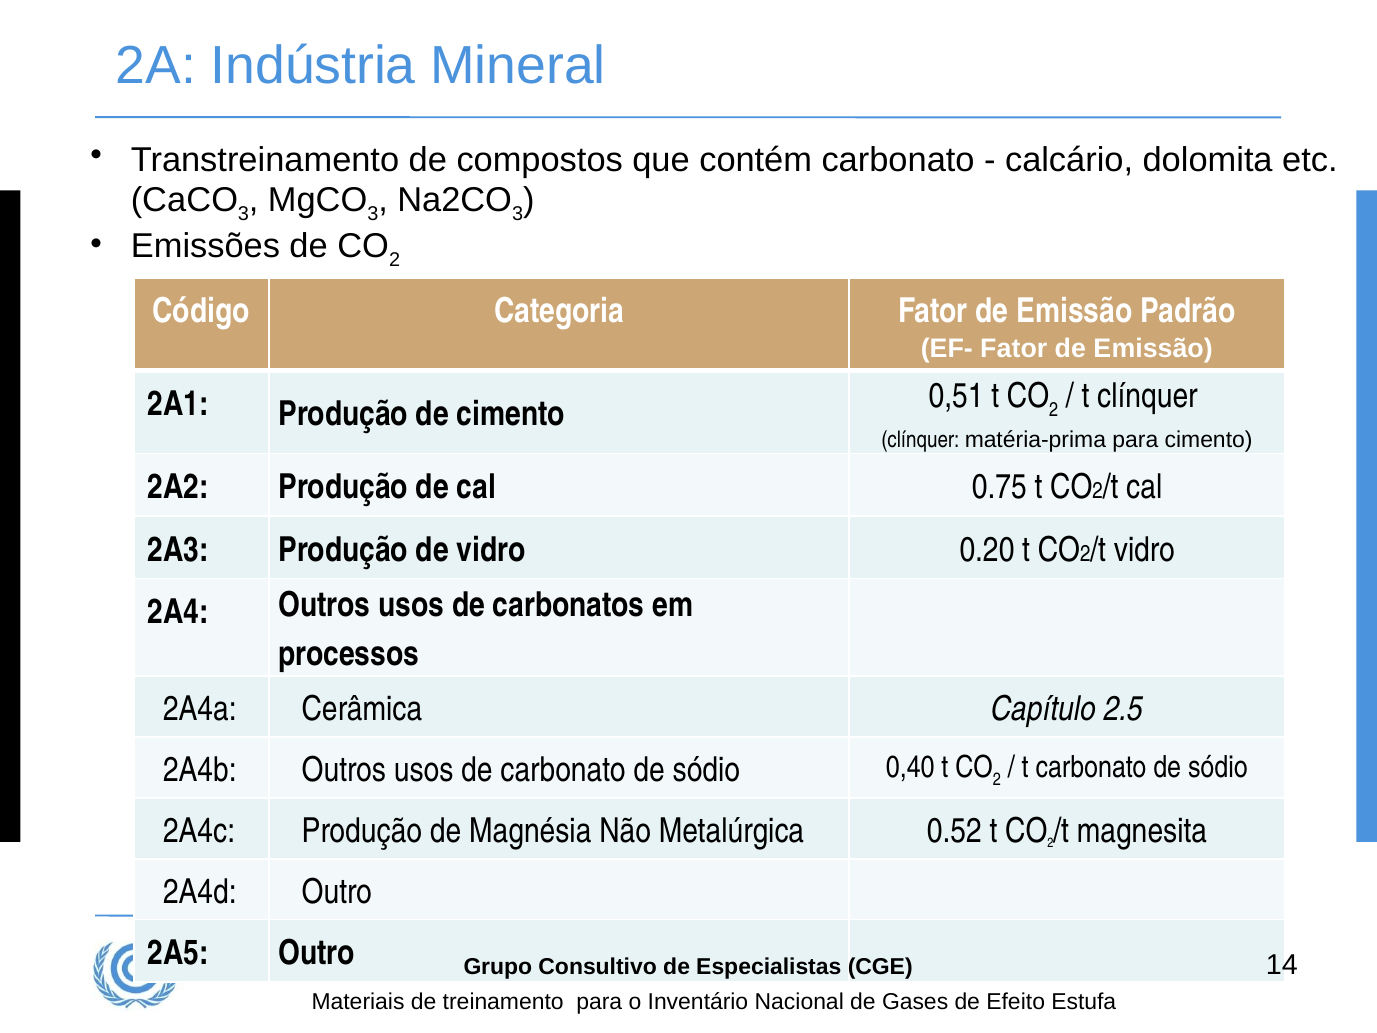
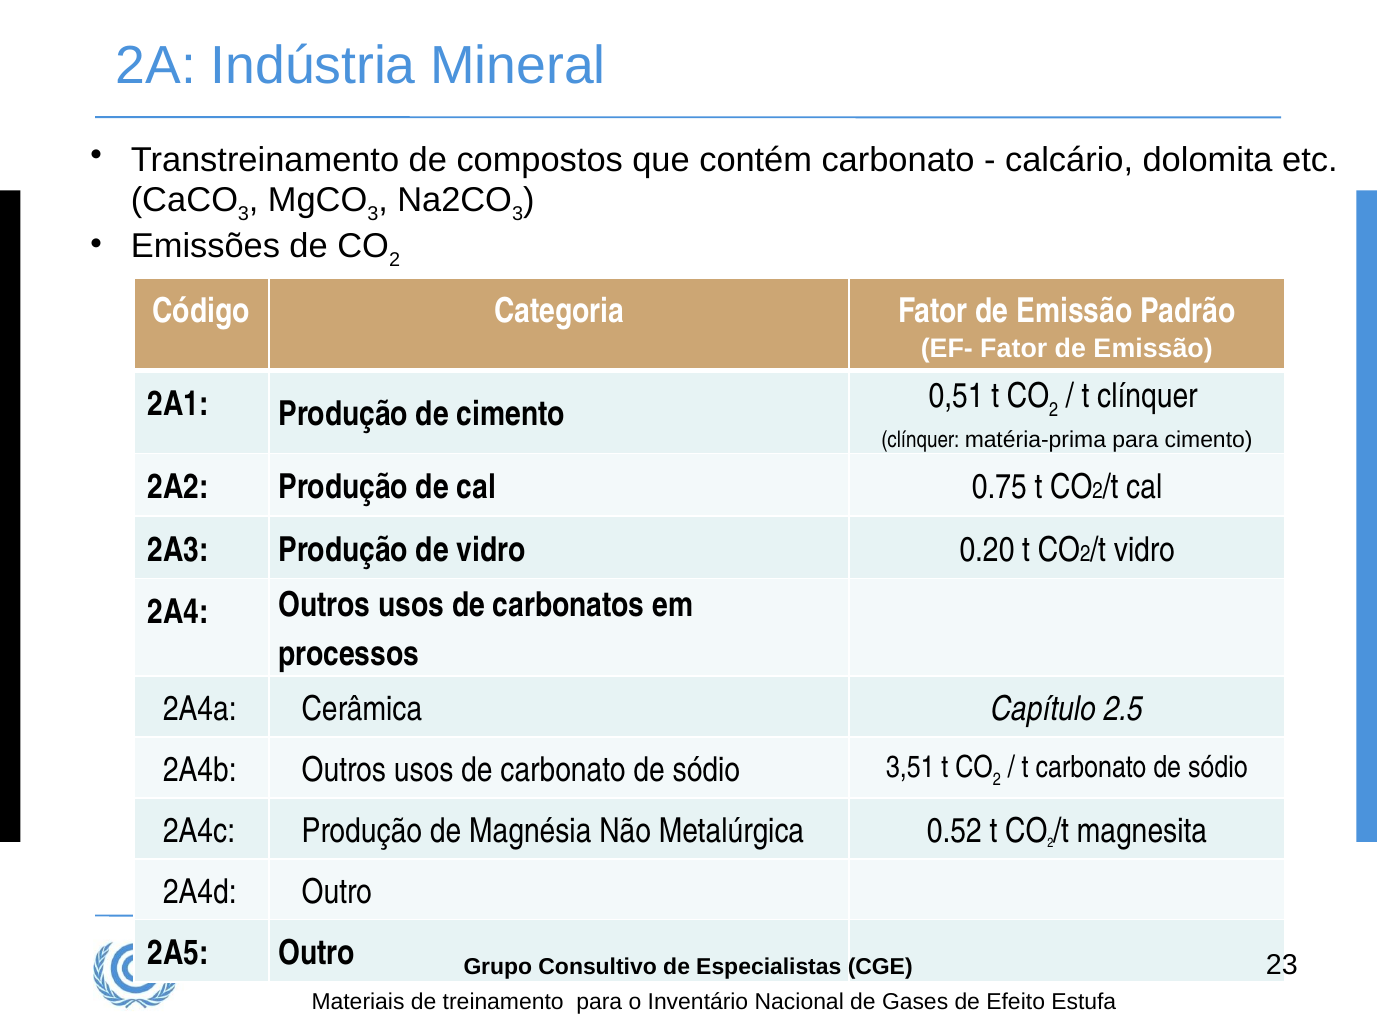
0,40: 0,40 -> 3,51
14: 14 -> 23
